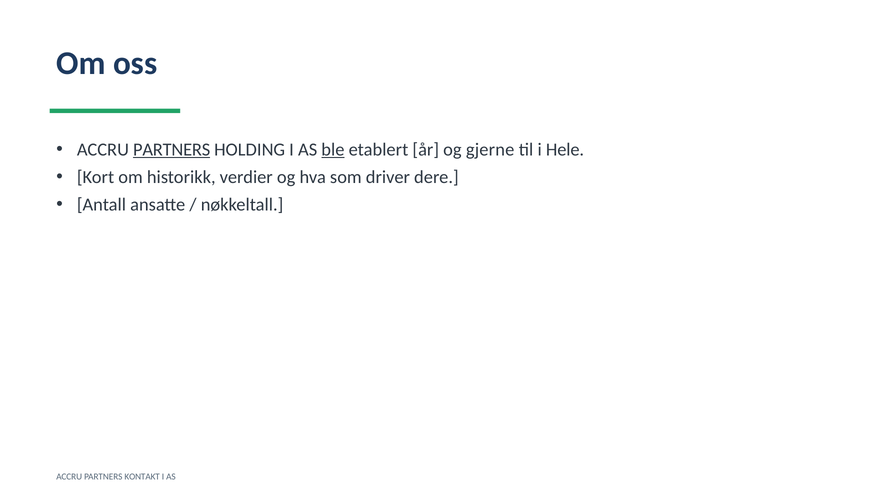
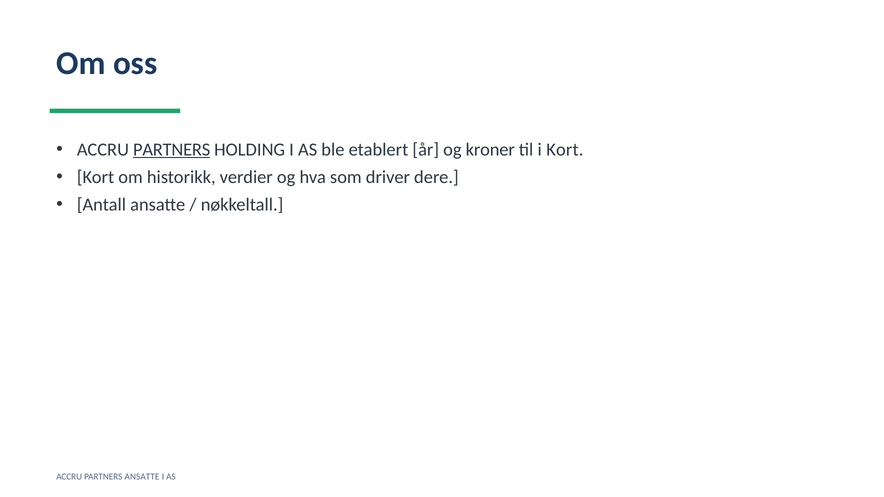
ble underline: present -> none
gjerne: gjerne -> kroner
i Hele: Hele -> Kort
PARTNERS KONTAKT: KONTAKT -> ANSATTE
